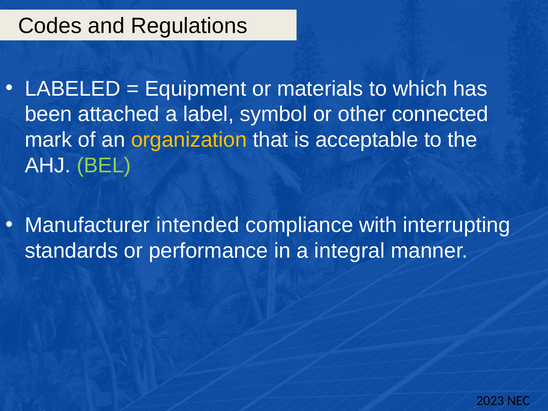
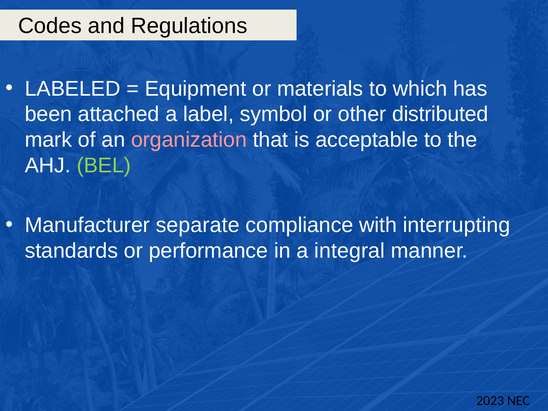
connected: connected -> distributed
organization colour: yellow -> pink
intended: intended -> separate
